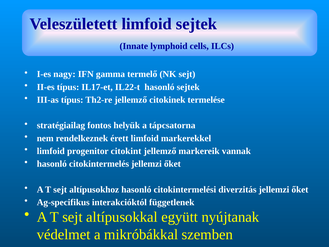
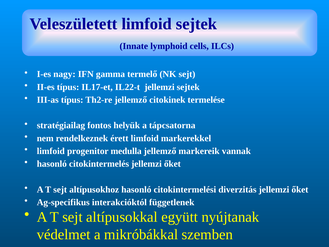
IL22-t hasonló: hasonló -> jellemzi
citokint: citokint -> medulla
